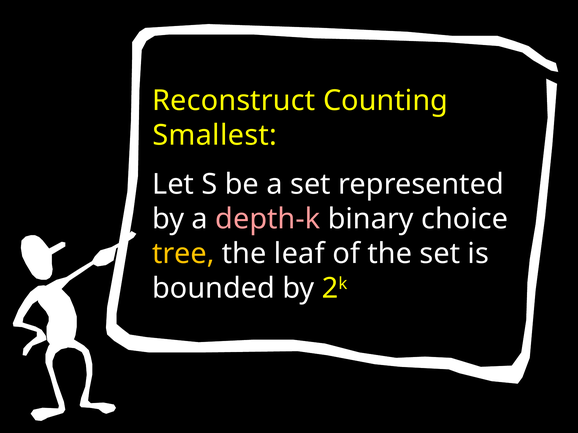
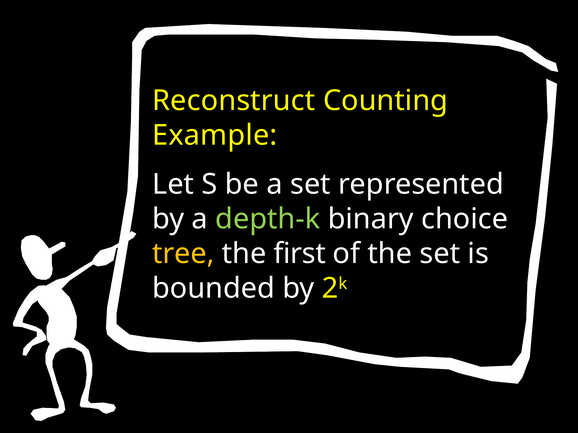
Smallest: Smallest -> Example
depth-k colour: pink -> light green
leaf: leaf -> first
